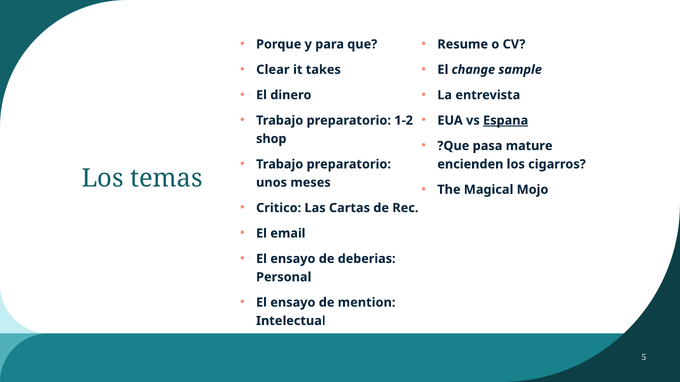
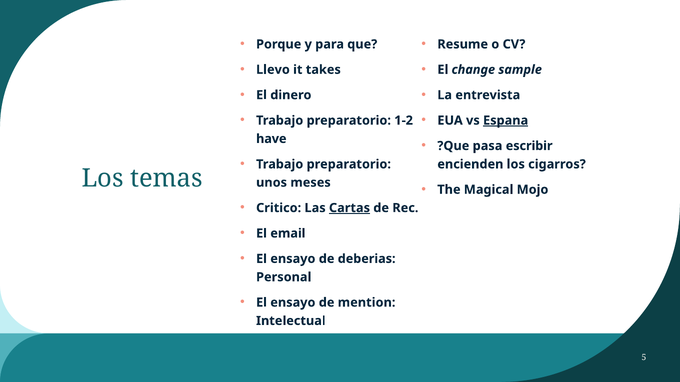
Clear: Clear -> Llevo
shop: shop -> have
mature: mature -> escribir
Cartas underline: none -> present
